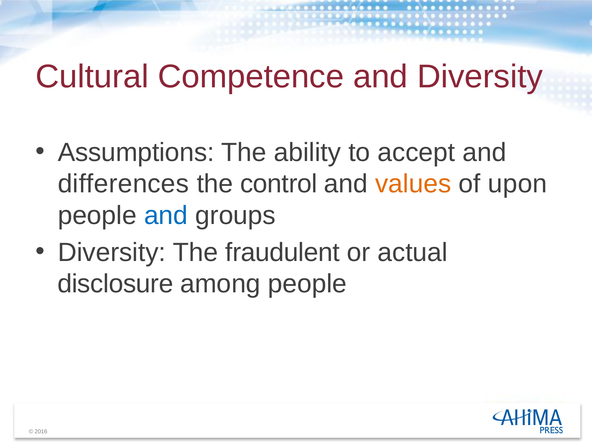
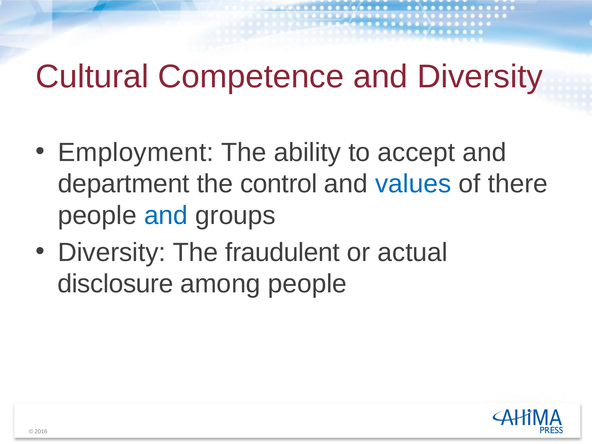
Assumptions: Assumptions -> Employment
differences: differences -> department
values colour: orange -> blue
upon: upon -> there
